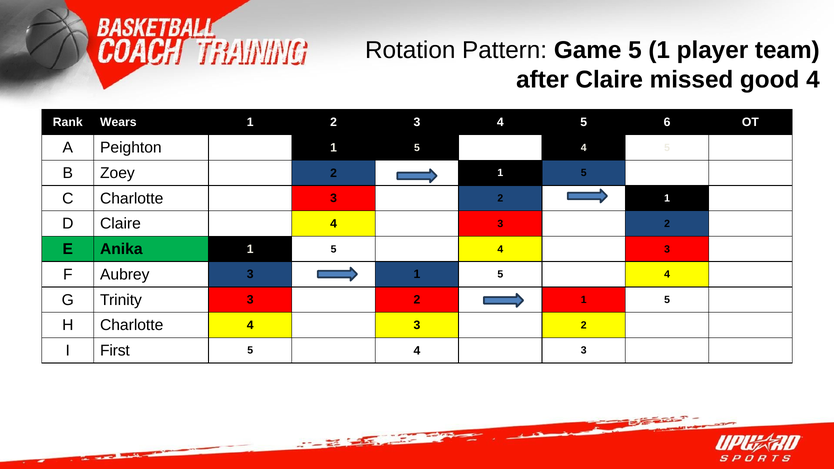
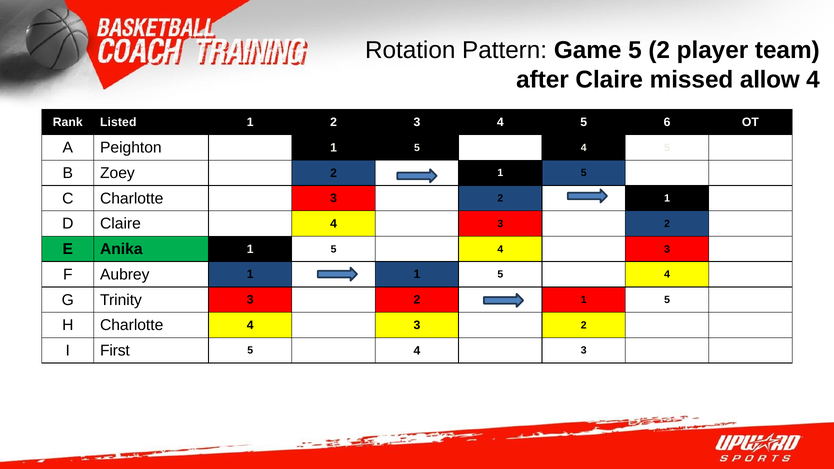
5 1: 1 -> 2
good: good -> allow
Wears: Wears -> Listed
Aubrey 3: 3 -> 1
